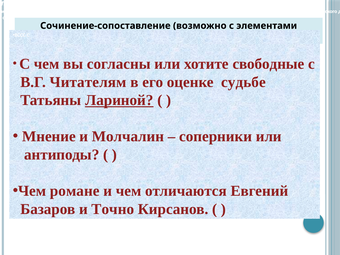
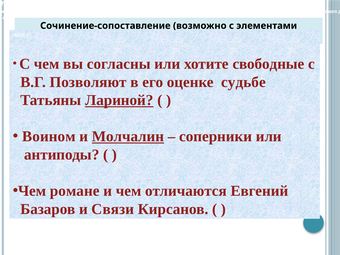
Читателям: Читателям -> Позволяют
Мнение: Мнение -> Воином
Молчалин underline: none -> present
Точно: Точно -> Связи
